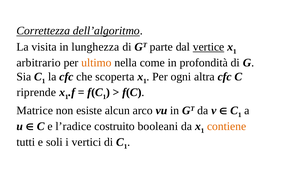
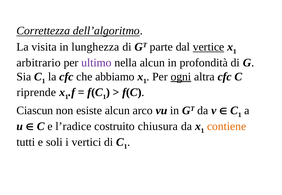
ultimo colour: orange -> purple
nella come: come -> alcun
scoperta: scoperta -> abbiamo
ogni underline: none -> present
Matrice: Matrice -> Ciascun
booleani: booleani -> chiusura
